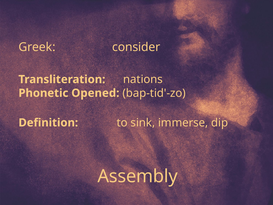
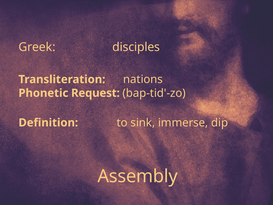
consider: consider -> disciples
Opened: Opened -> Request
